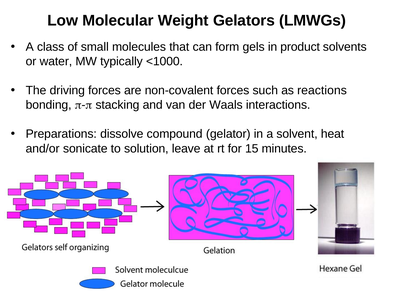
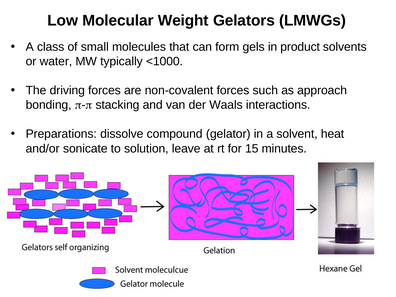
reactions: reactions -> approach
